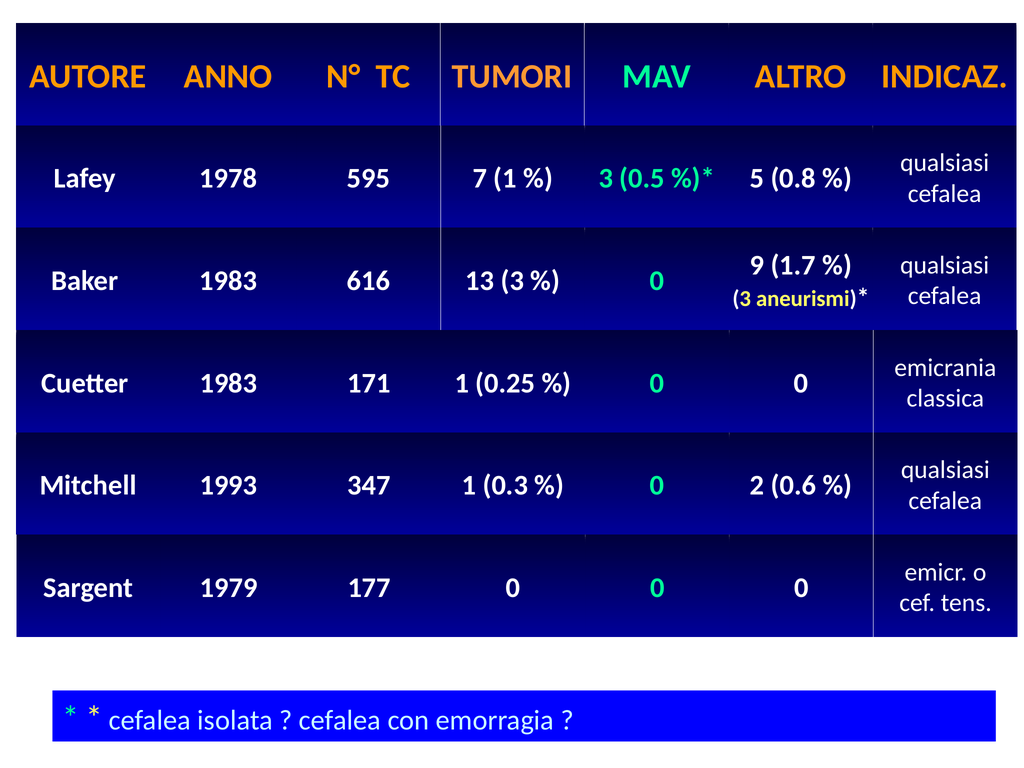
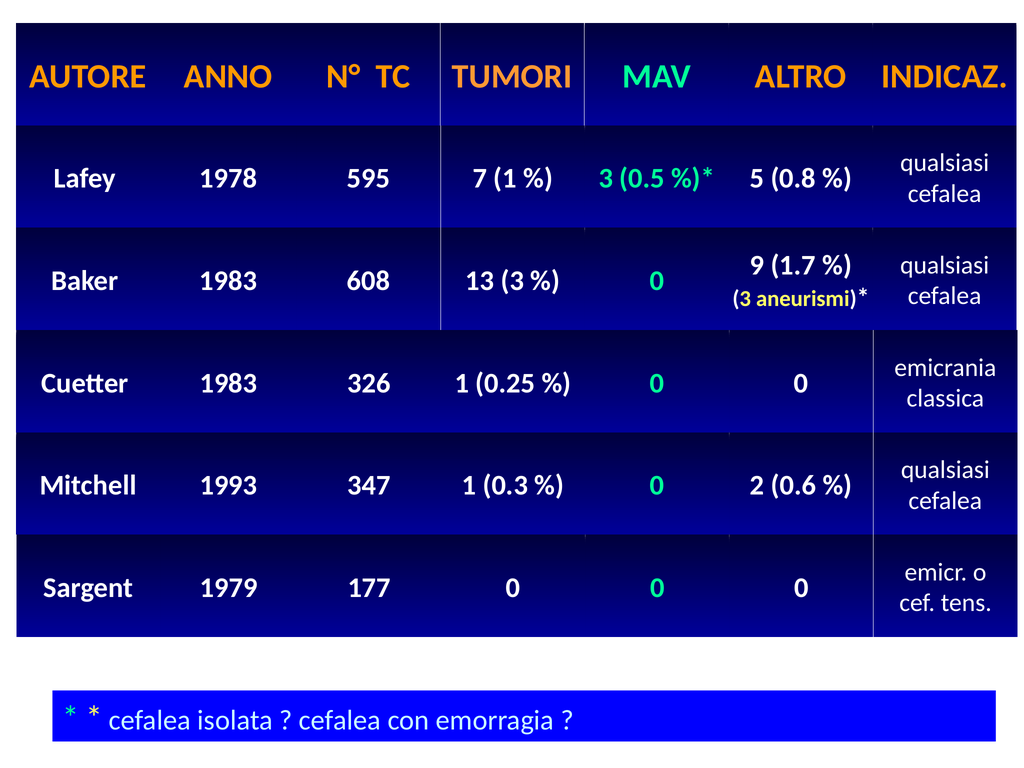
616: 616 -> 608
171: 171 -> 326
